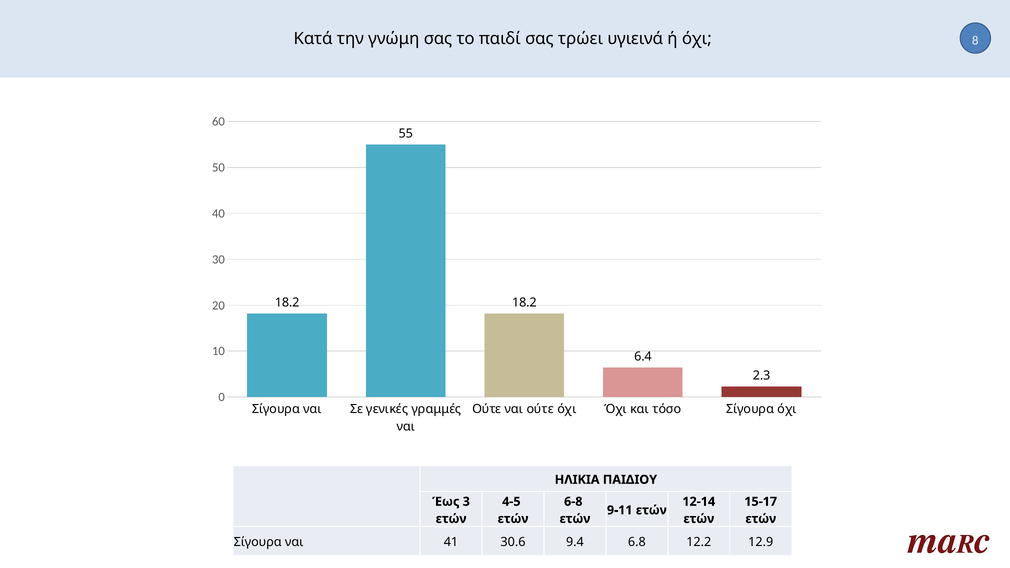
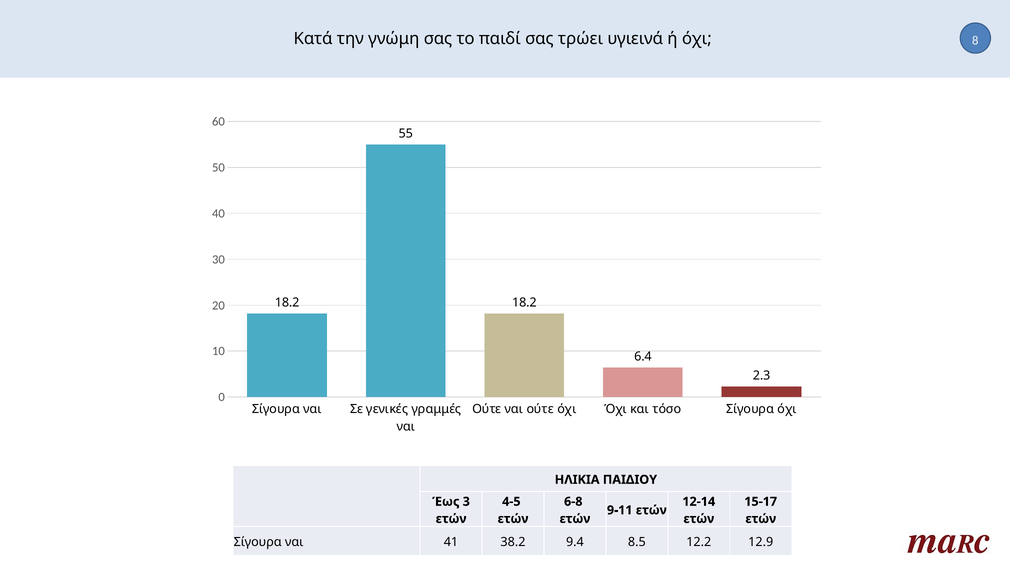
30.6: 30.6 -> 38.2
6.8: 6.8 -> 8.5
